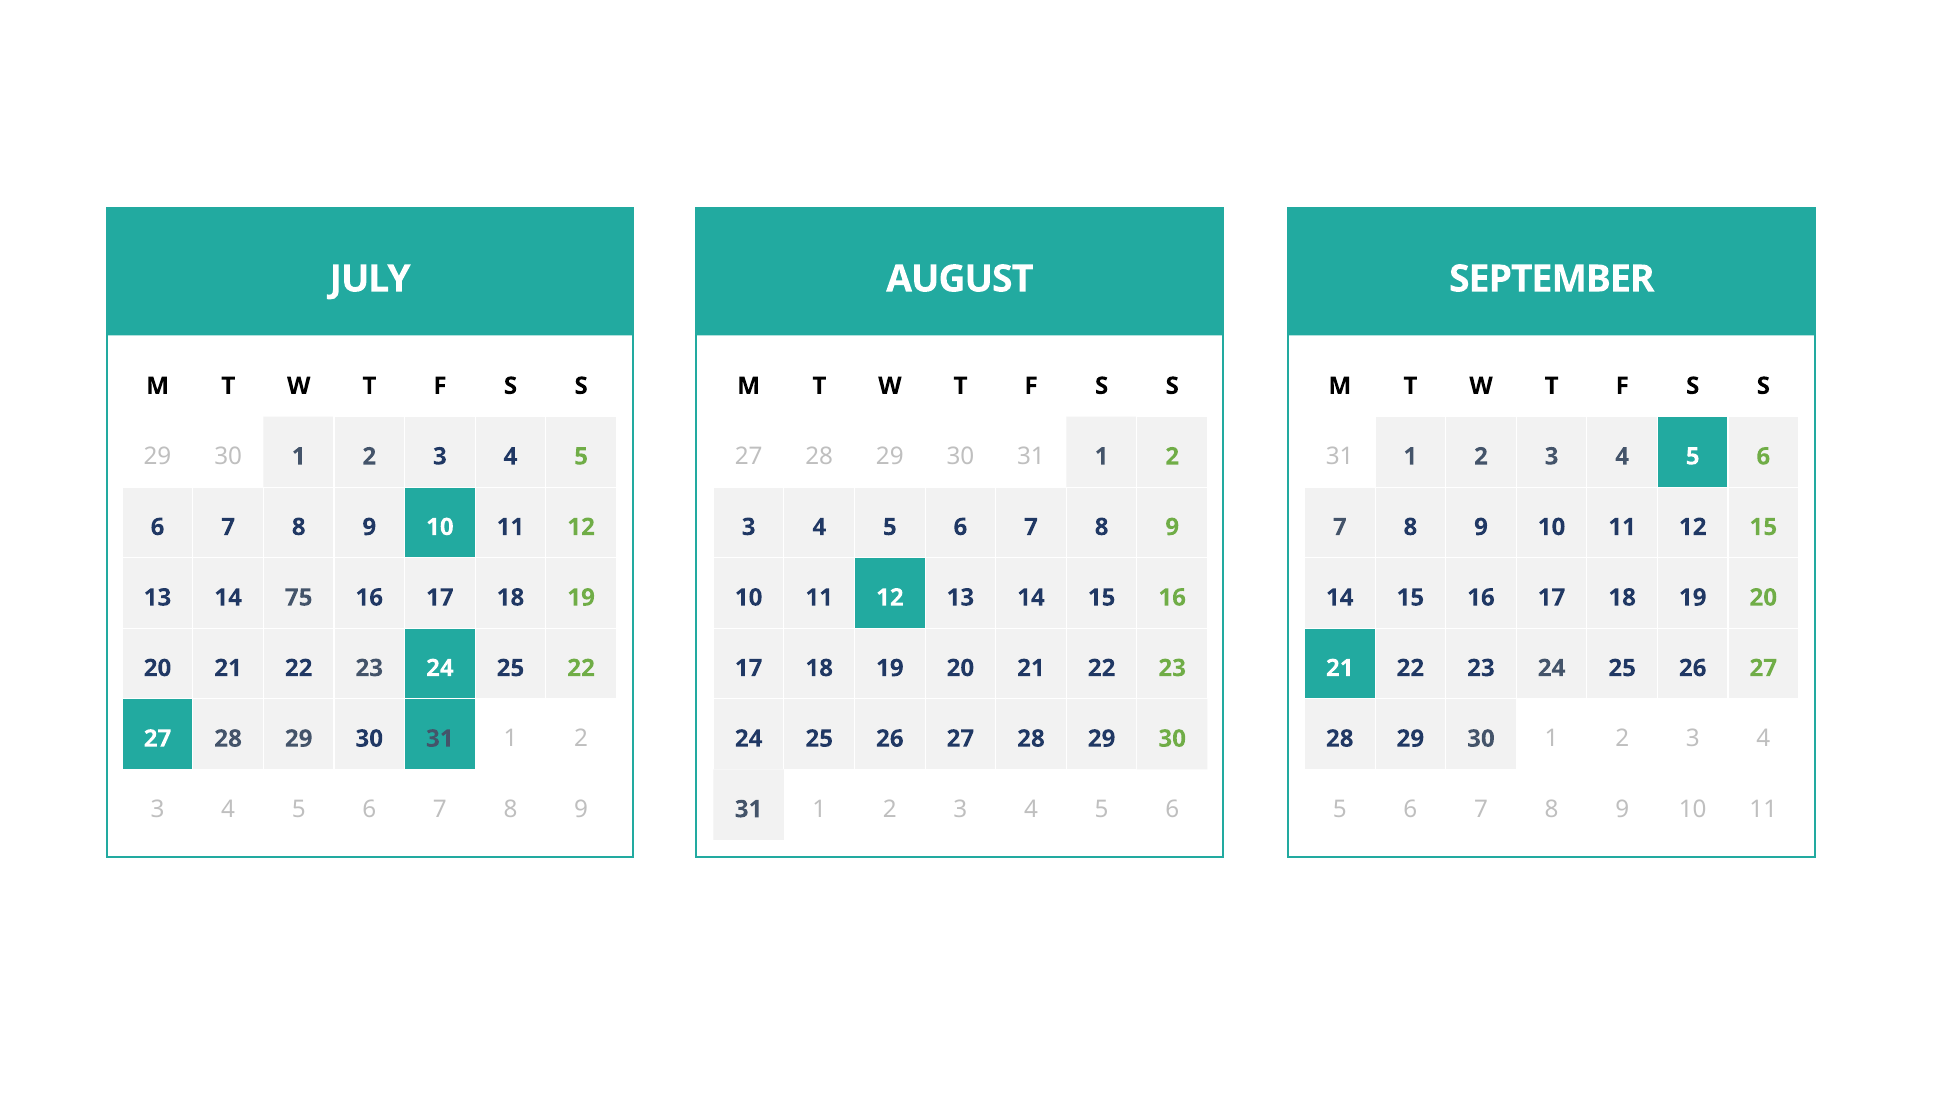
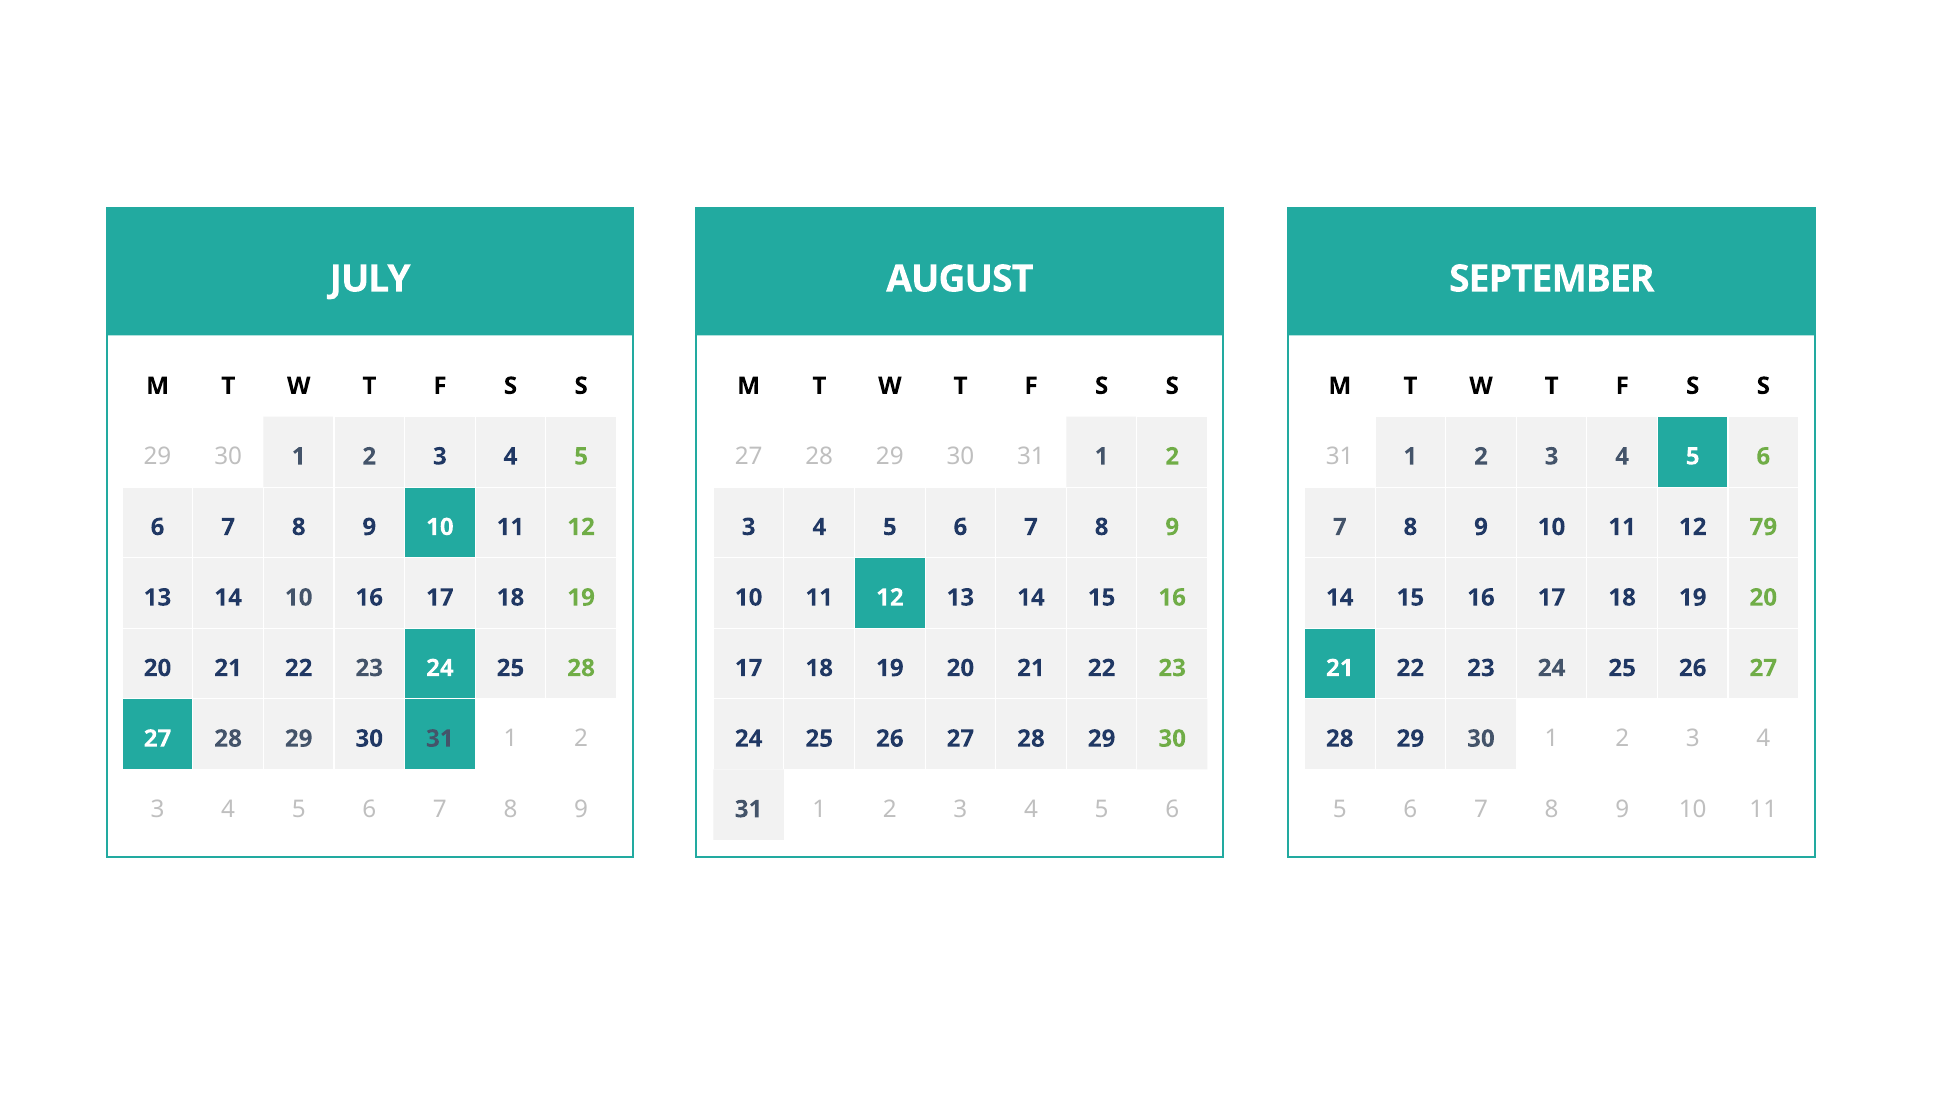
12 15: 15 -> 79
14 75: 75 -> 10
25 22: 22 -> 28
